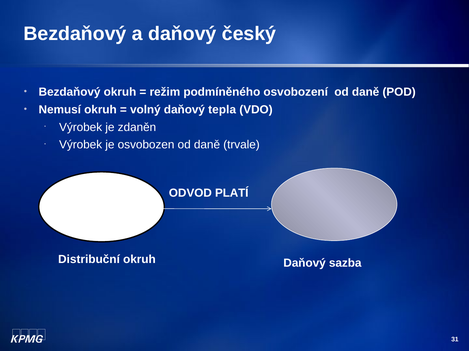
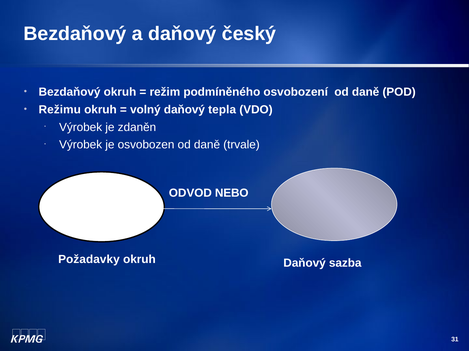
Nemusí: Nemusí -> Režimu
PLATÍ: PLATÍ -> NEBO
Distribuční: Distribuční -> Požadavky
